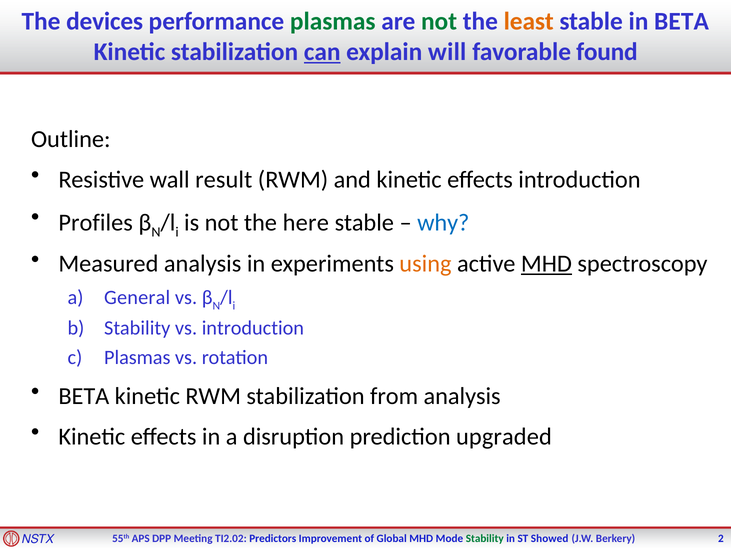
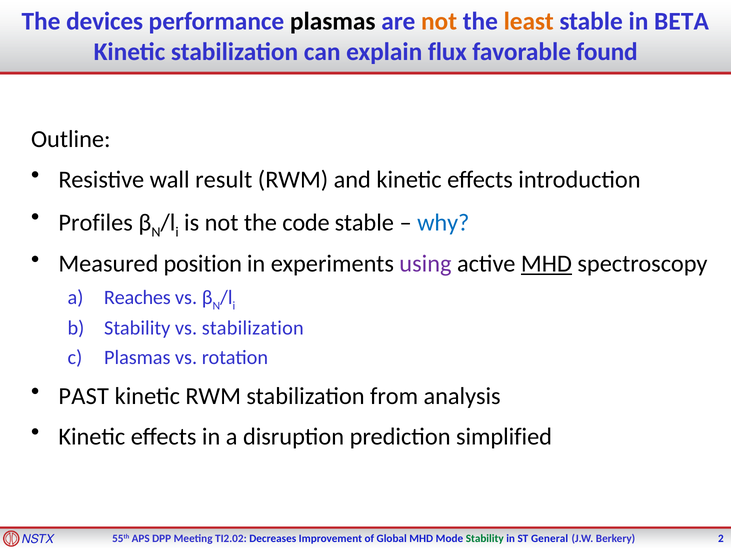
plasmas at (333, 21) colour: green -> black
not at (439, 21) colour: green -> orange
can underline: present -> none
will: will -> flux
here: here -> code
Measured analysis: analysis -> position
using colour: orange -> purple
General: General -> Reaches
vs introduction: introduction -> stabilization
BETA at (84, 396): BETA -> PAST
upgraded: upgraded -> simplified
Predictors: Predictors -> Decreases
Showed: Showed -> General
